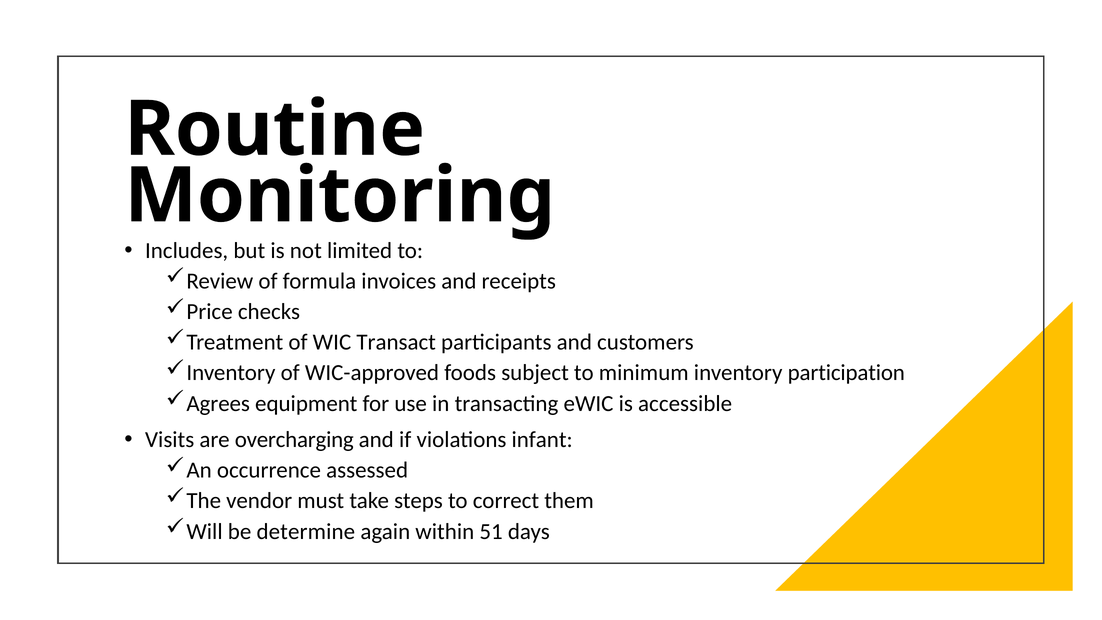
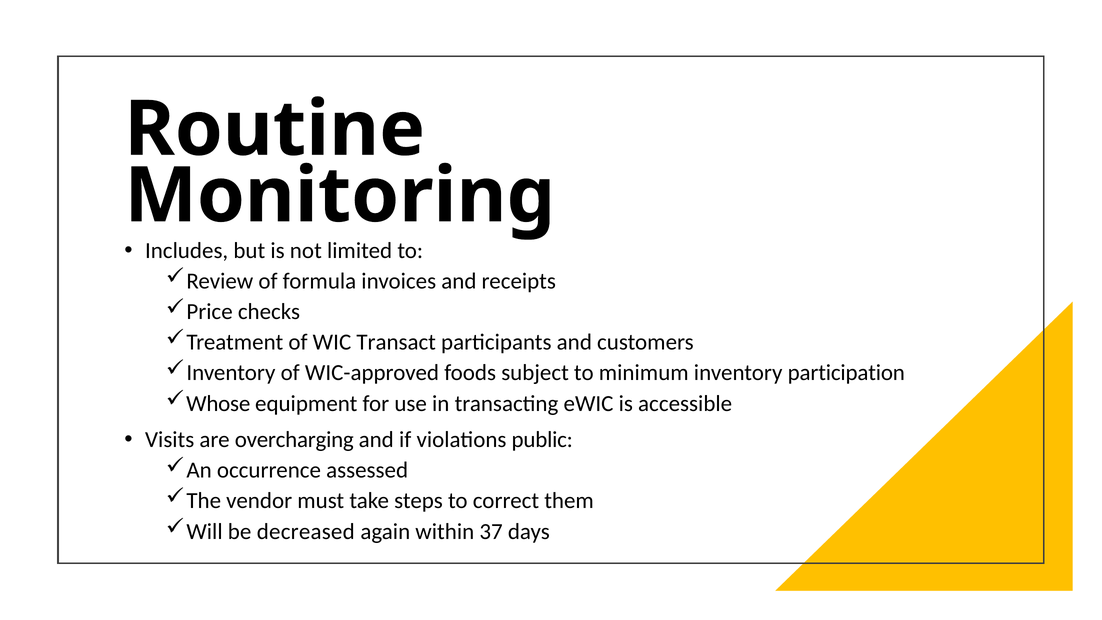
Agrees: Agrees -> Whose
infant: infant -> public
determine: determine -> decreased
51: 51 -> 37
